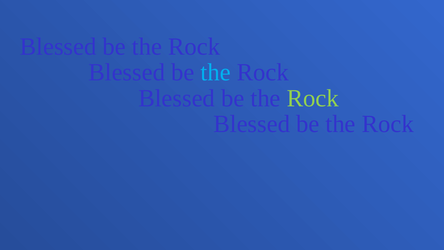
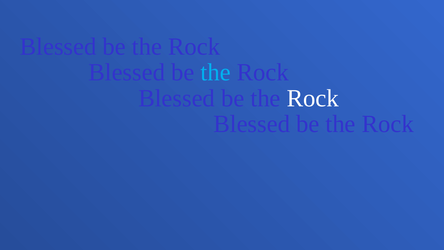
Rock at (313, 98) colour: light green -> white
